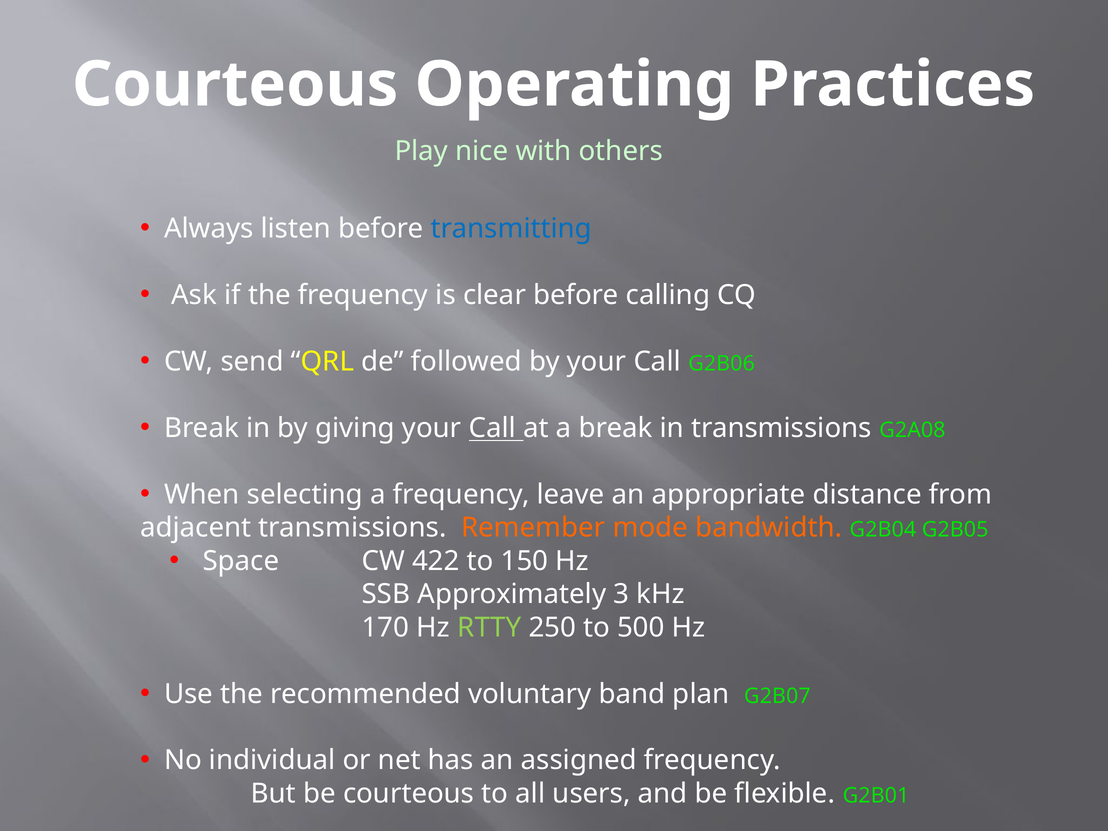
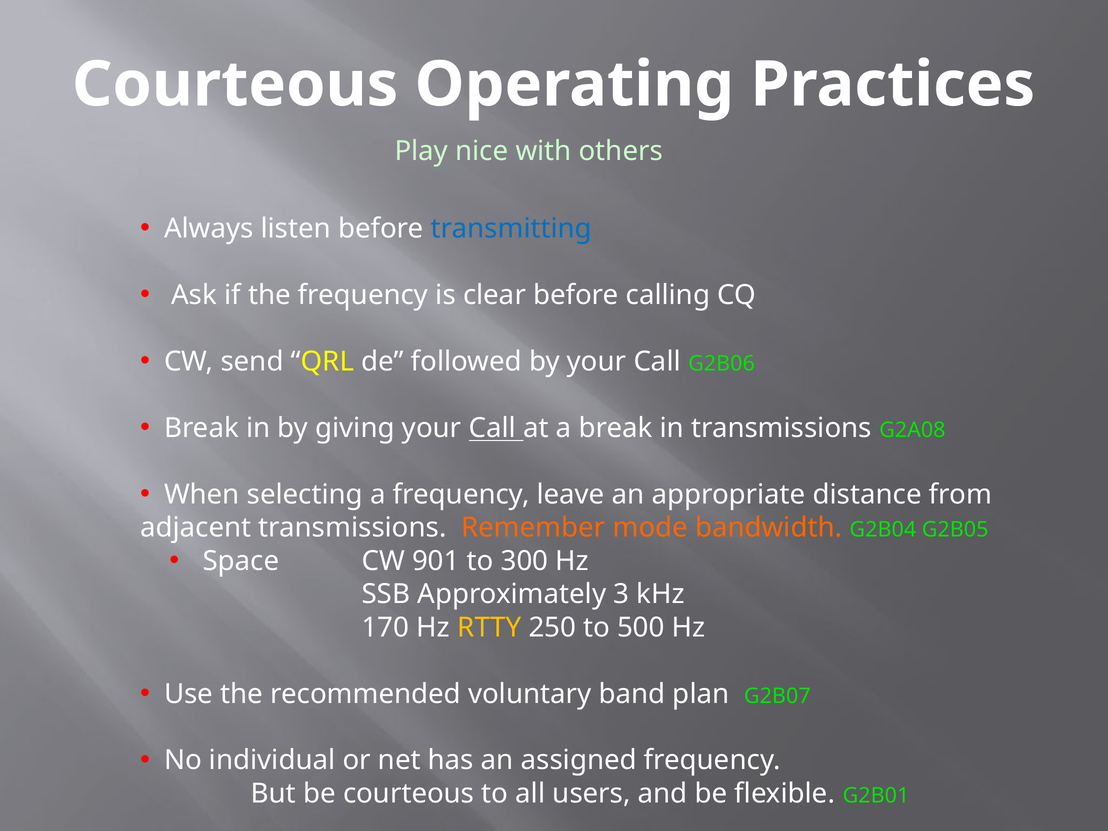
422: 422 -> 901
150: 150 -> 300
RTTY colour: light green -> yellow
